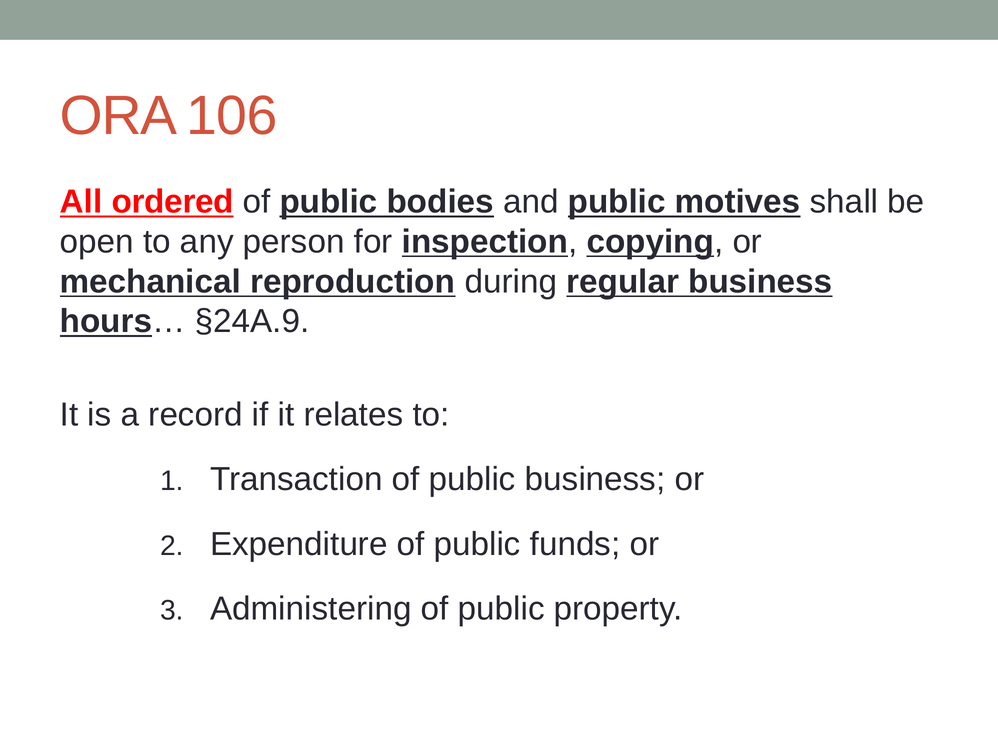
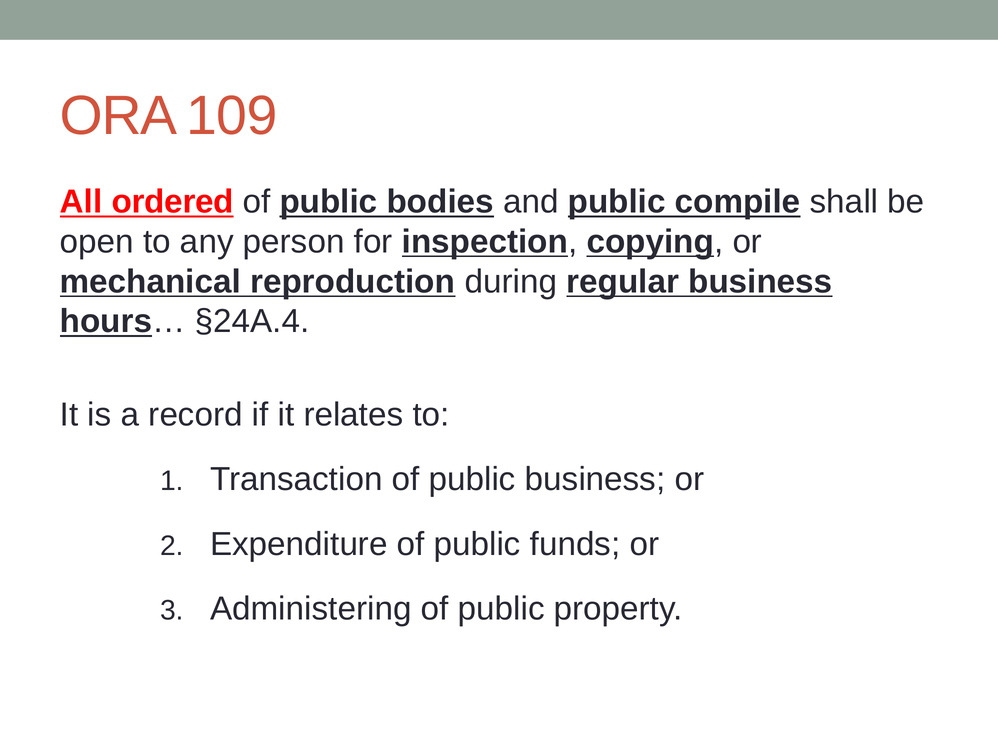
106: 106 -> 109
motives: motives -> compile
§24A.9: §24A.9 -> §24A.4
